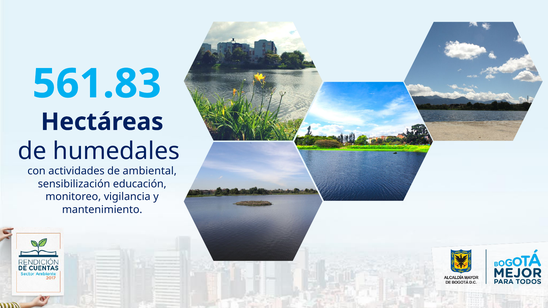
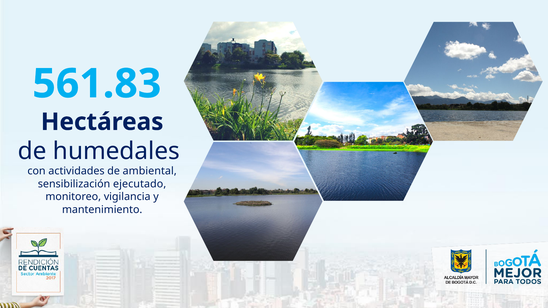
educación: educación -> ejecutado
